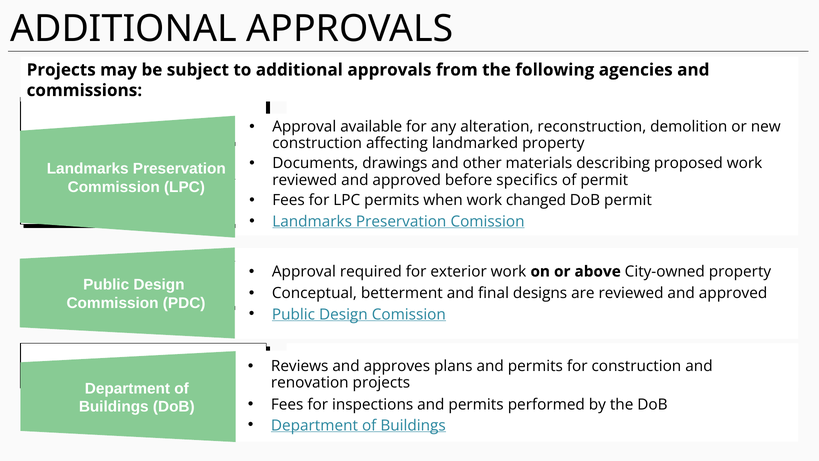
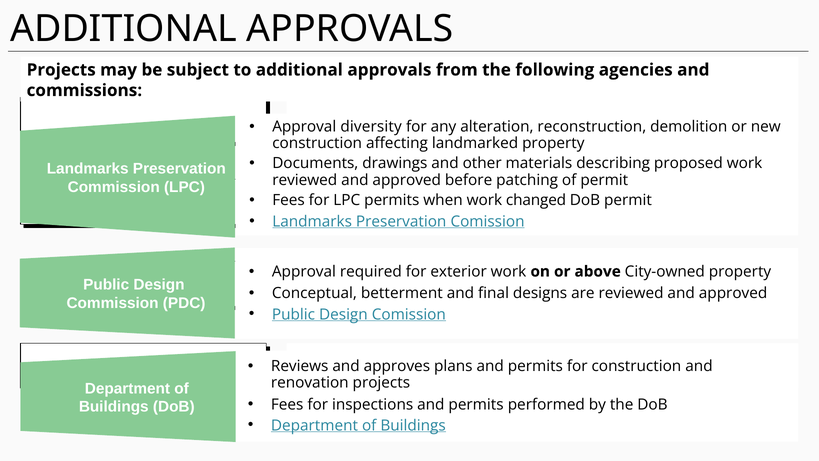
available: available -> diversity
specifics: specifics -> patching
